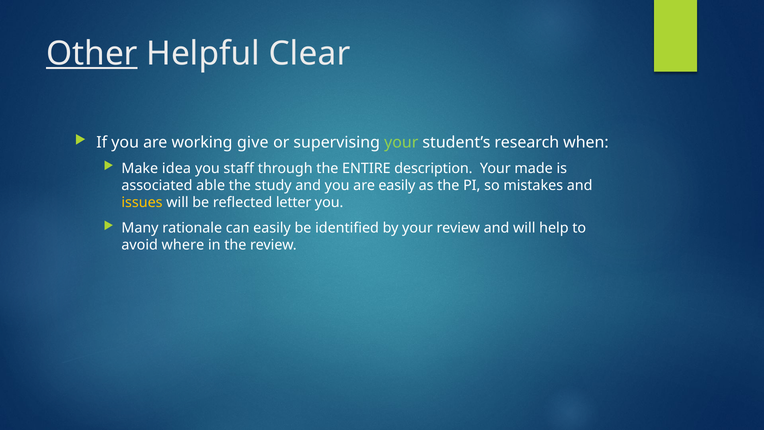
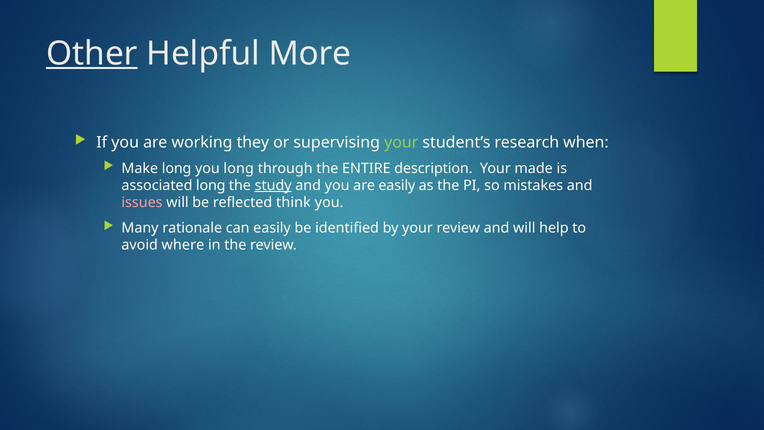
Clear: Clear -> More
give: give -> they
Make idea: idea -> long
you staff: staff -> long
associated able: able -> long
study underline: none -> present
issues colour: yellow -> pink
letter: letter -> think
